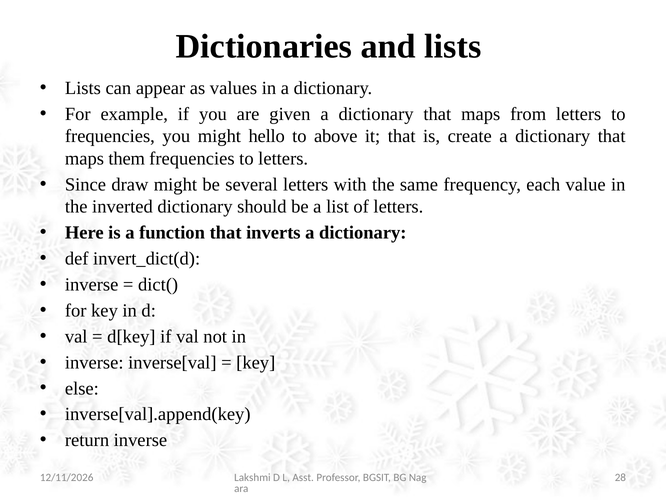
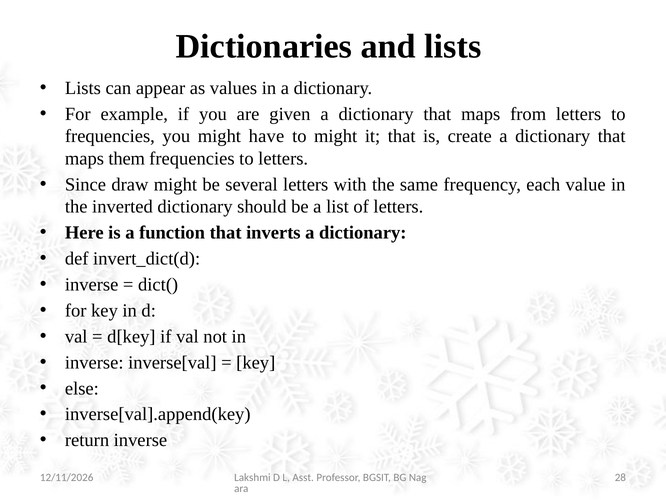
hello: hello -> have
to above: above -> might
